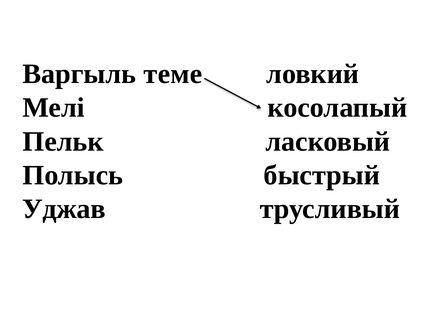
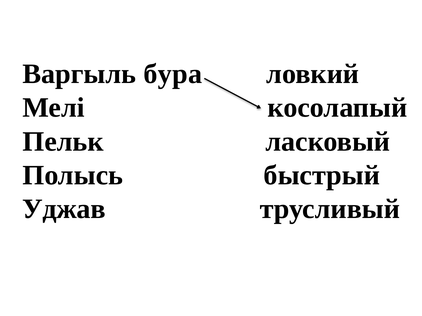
теме: теме -> бура
